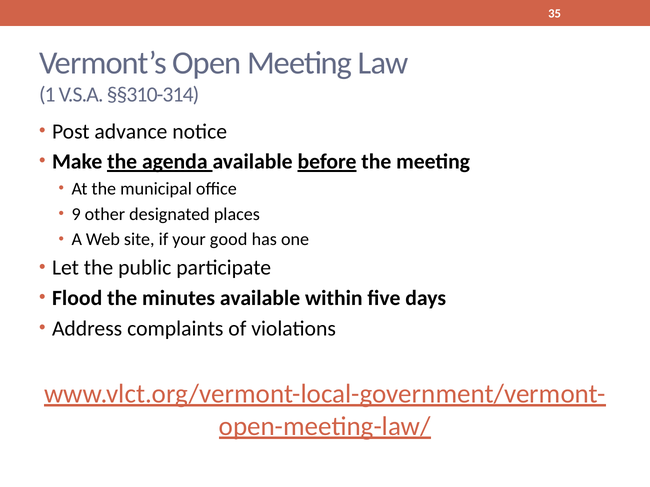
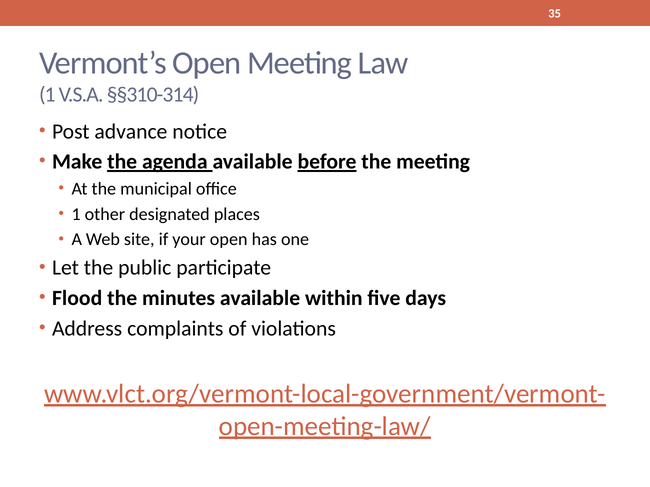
9 at (76, 214): 9 -> 1
your good: good -> open
